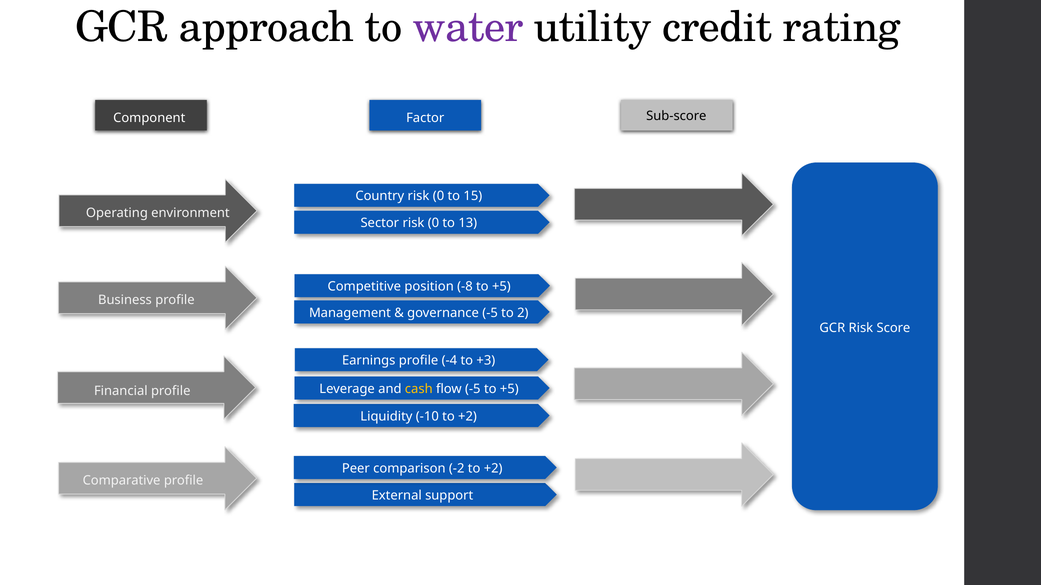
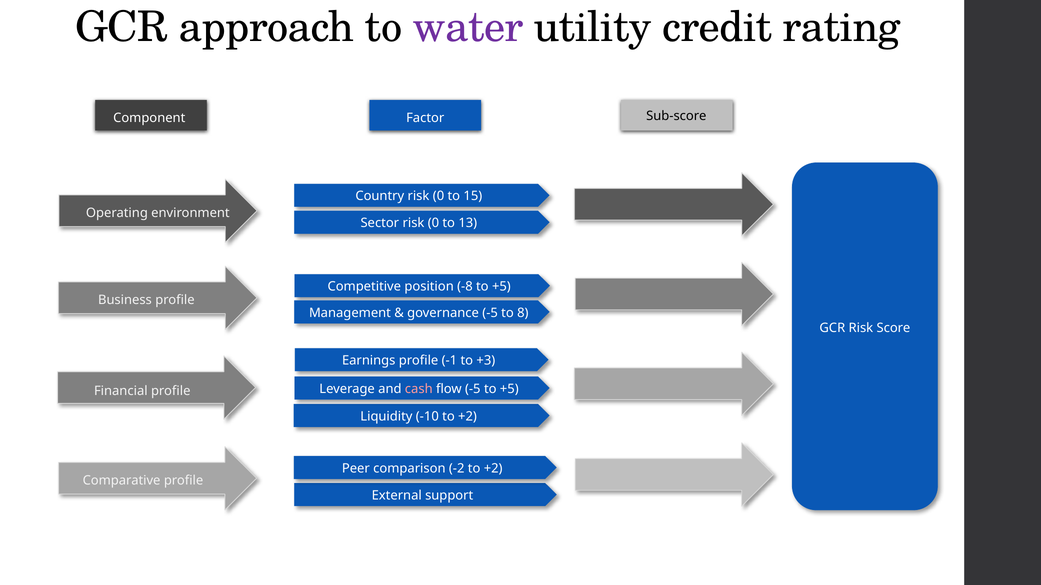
2: 2 -> 8
-4: -4 -> -1
cash colour: yellow -> pink
